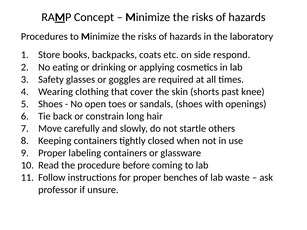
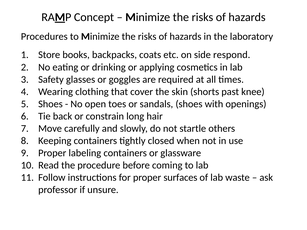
benches: benches -> surfaces
